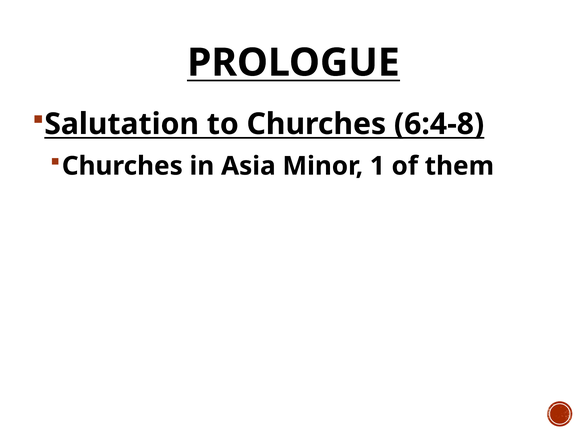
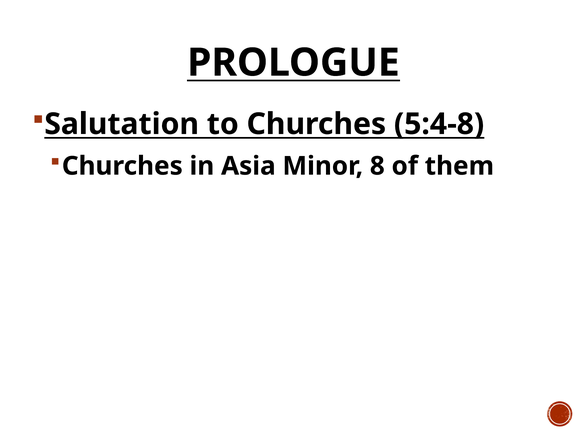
6:4-8: 6:4-8 -> 5:4-8
1: 1 -> 8
